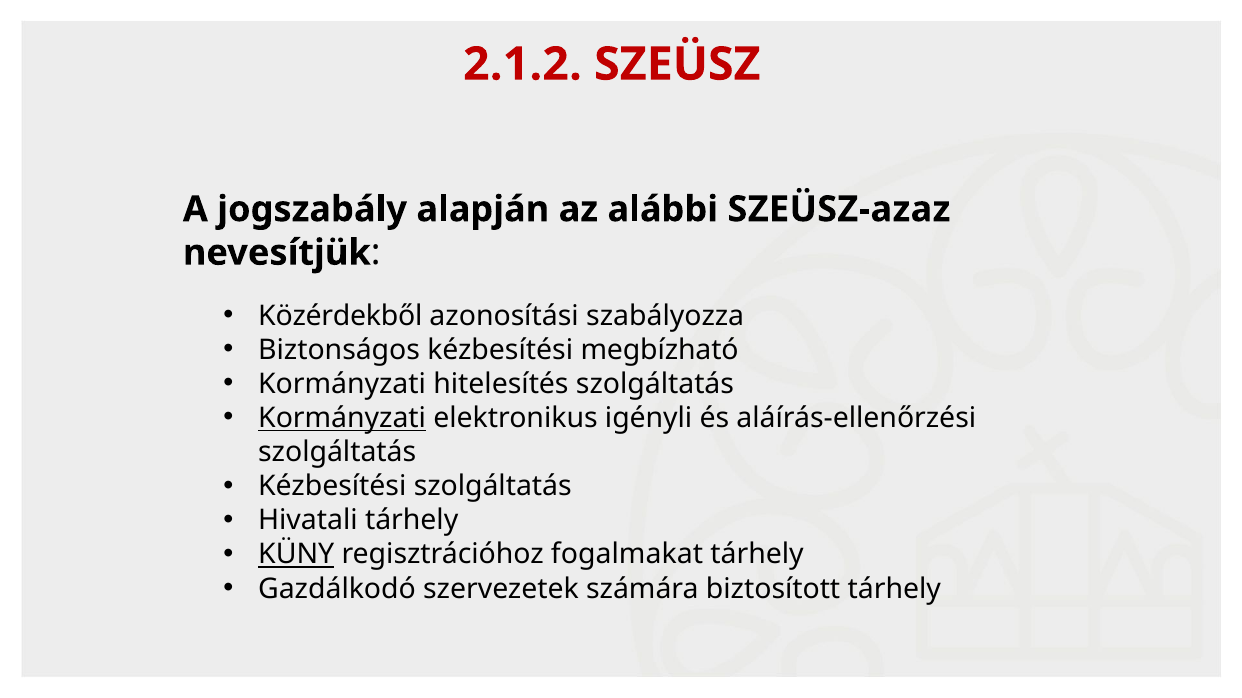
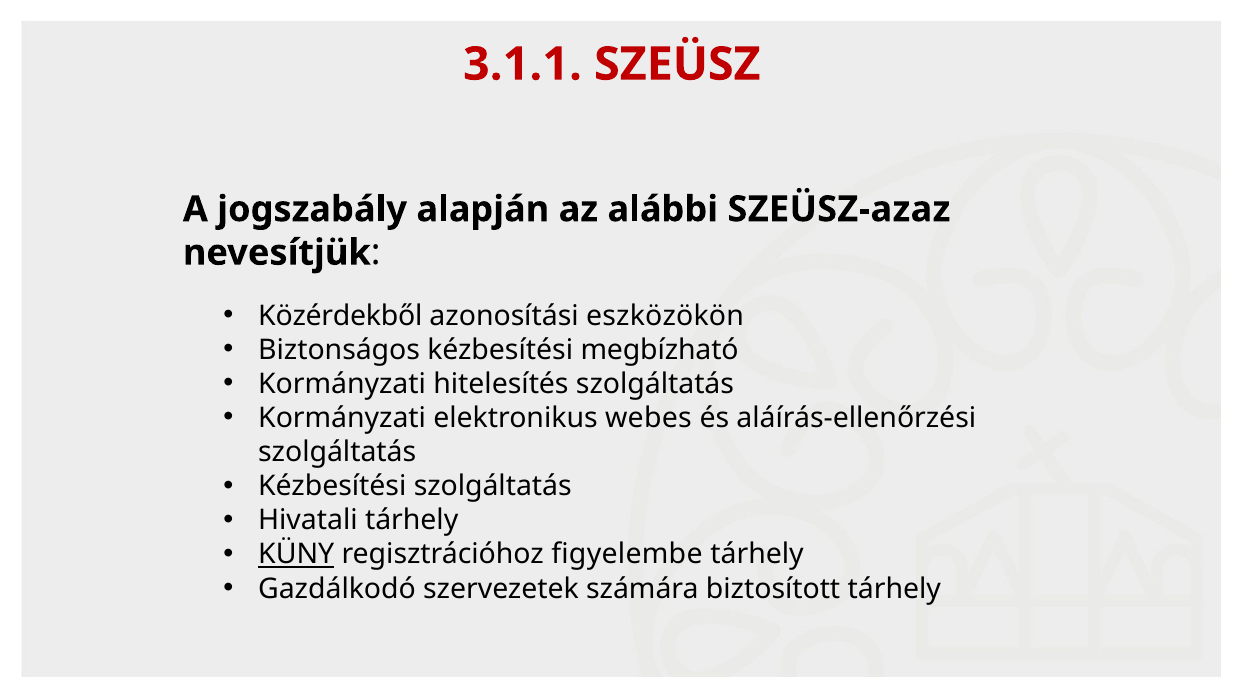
2.1.2: 2.1.2 -> 3.1.1
szabályozza: szabályozza -> eszközökön
Kormányzati at (342, 419) underline: present -> none
igényli: igényli -> webes
fogalmakat: fogalmakat -> figyelembe
